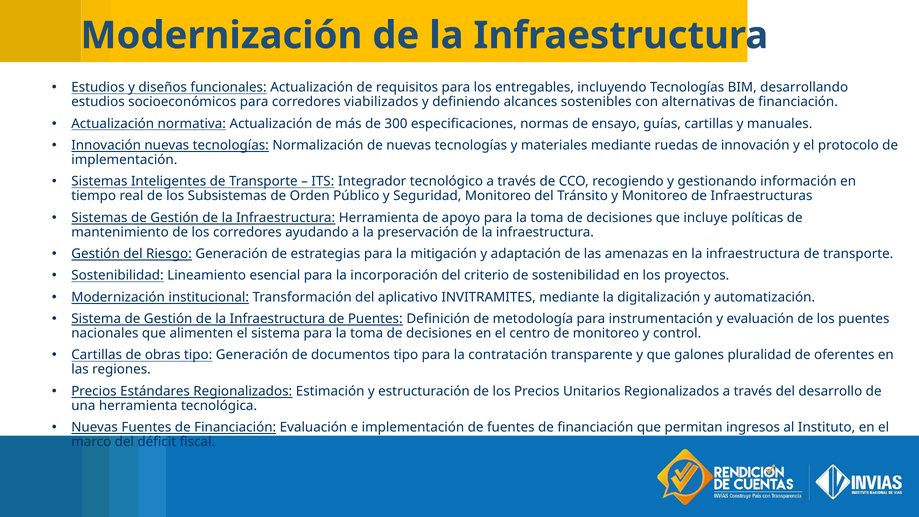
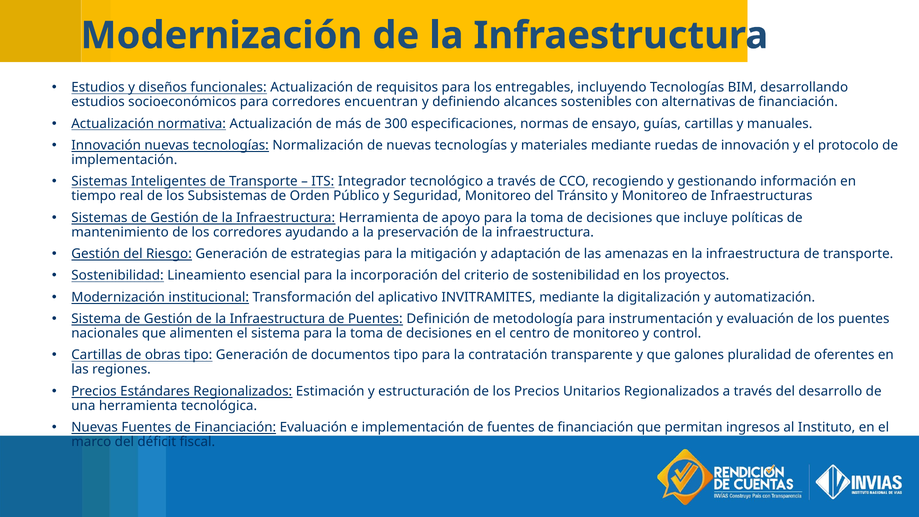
viabilizados: viabilizados -> encuentran
